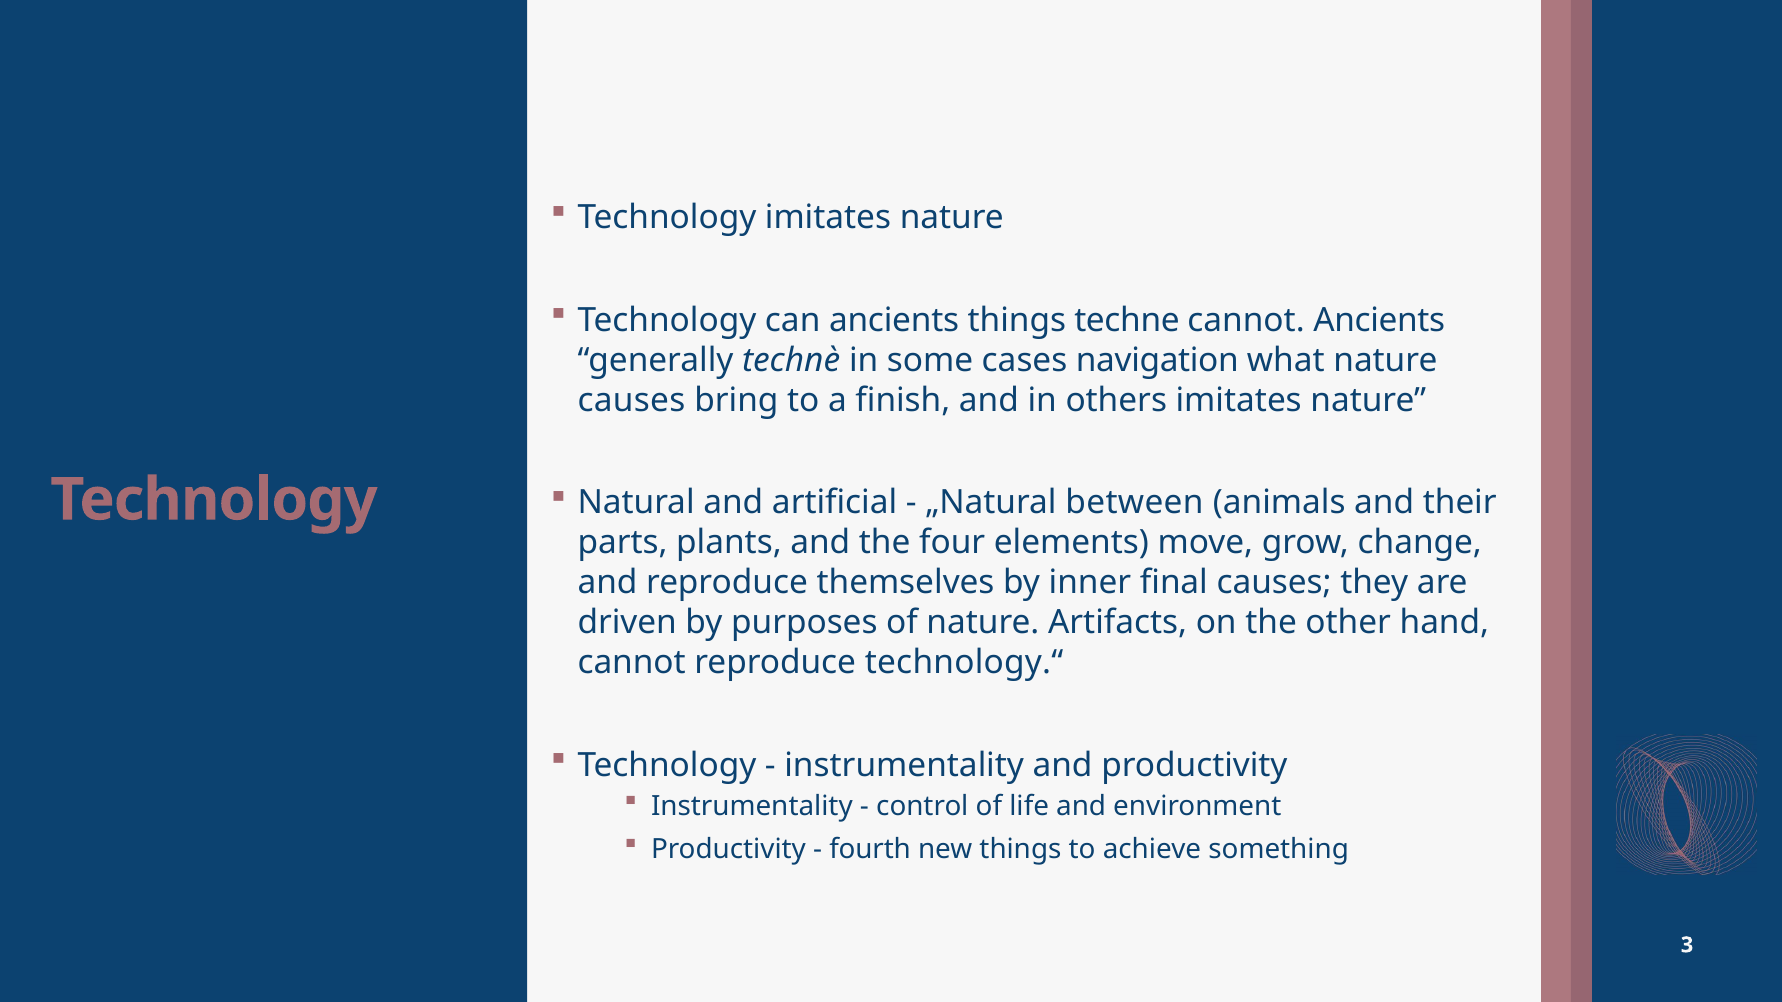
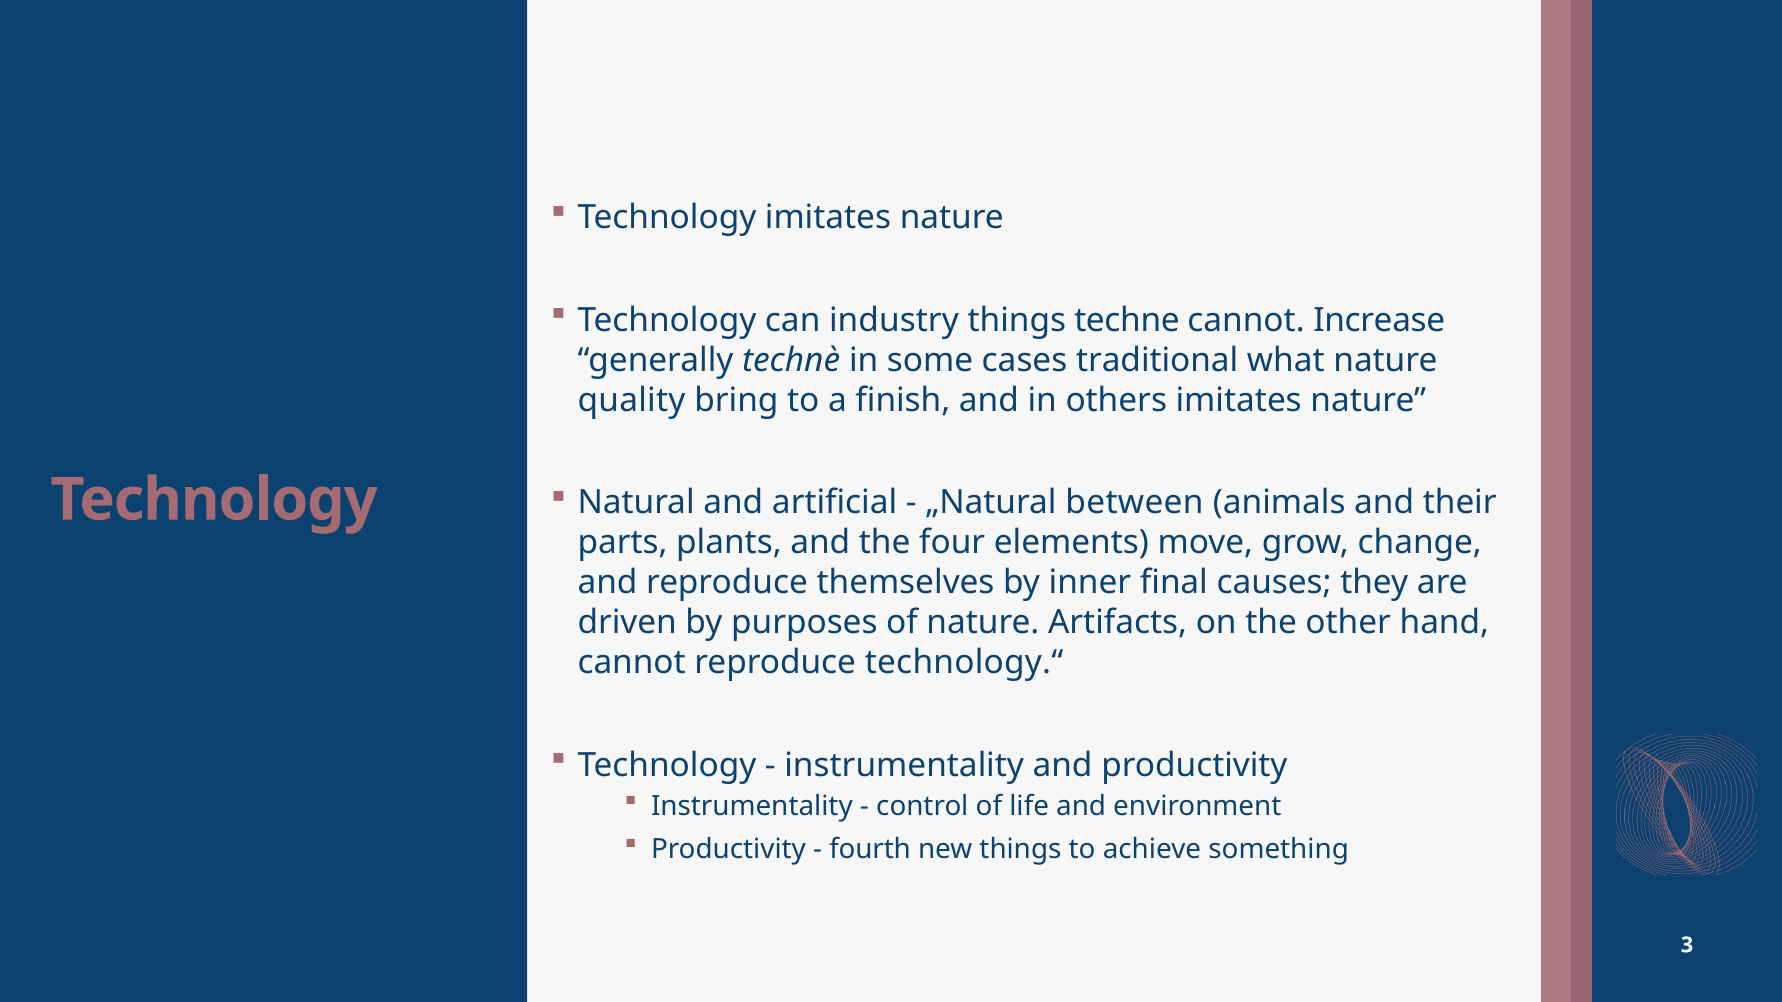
can ancients: ancients -> industry
cannot Ancients: Ancients -> Increase
navigation: navigation -> traditional
causes at (631, 400): causes -> quality
